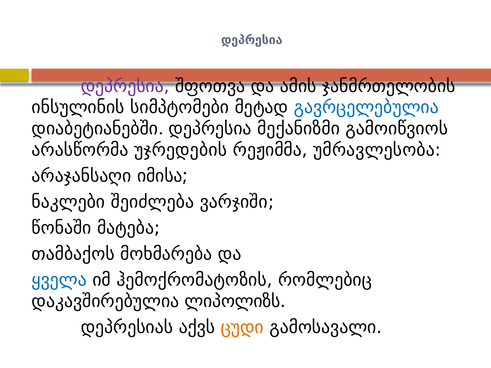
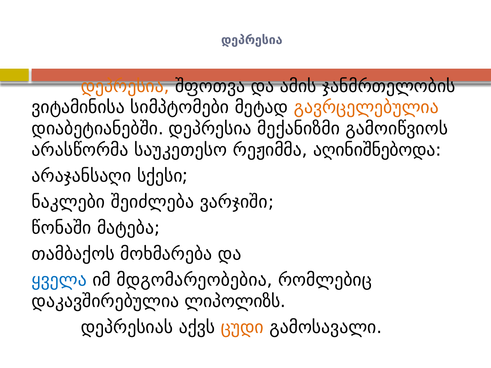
დეპრესია at (125, 86) colour: purple -> orange
ინსულინის: ინსულინის -> ვიტამინისა
გავრცელებულია colour: blue -> orange
უჯრედების: უჯრედების -> საუკეთესო
უმრავლესობა: უმრავლესობა -> აღინიშნებოდა
იმისა: იმისა -> სქესი
ჰემოქრომატოზის: ჰემოქრომატოზის -> მდგომარეობებია
